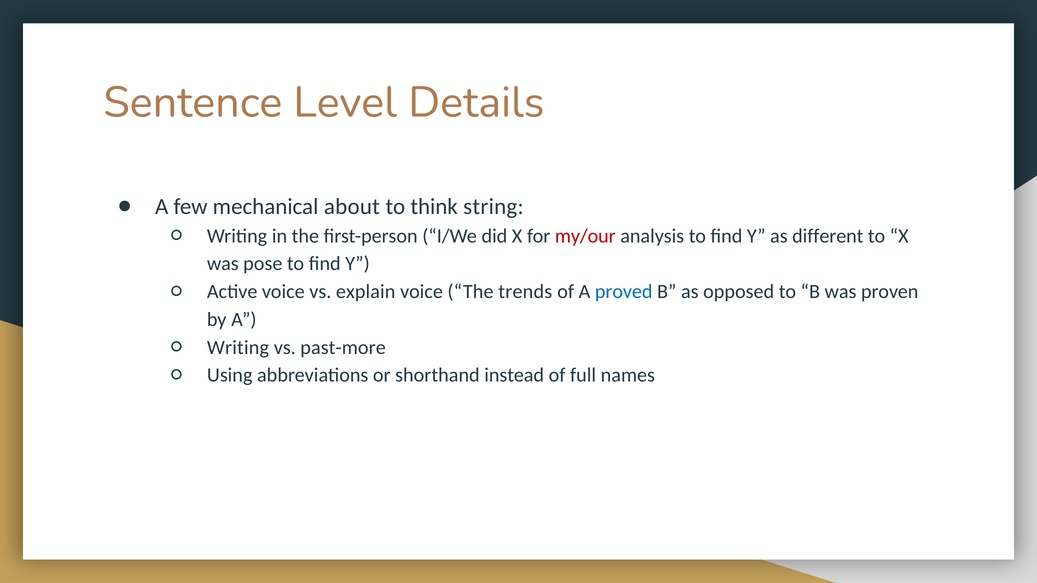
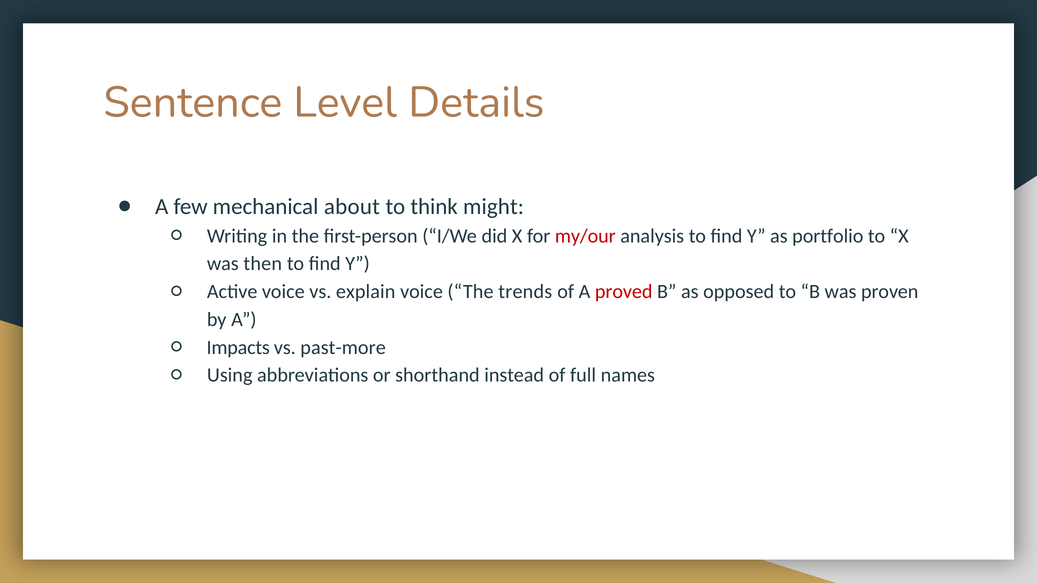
string: string -> might
different: different -> portfolio
pose: pose -> then
proved colour: blue -> red
Writing at (238, 348): Writing -> Impacts
